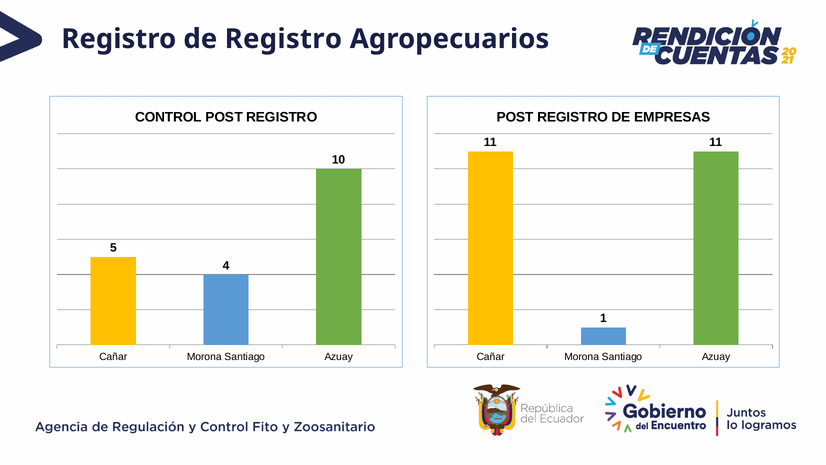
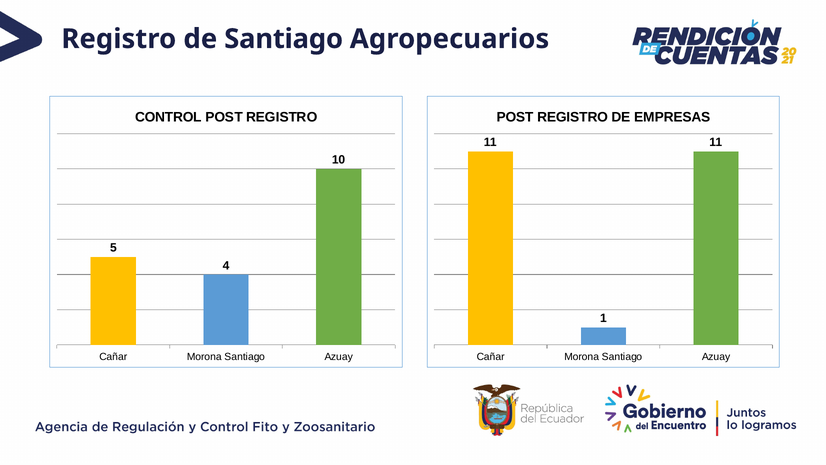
de Registro: Registro -> Santiago
